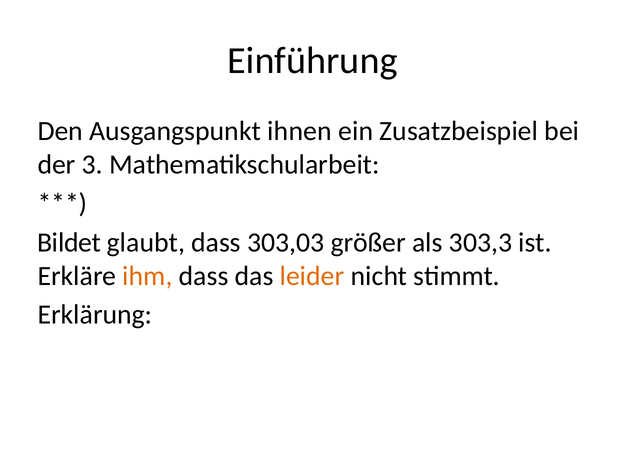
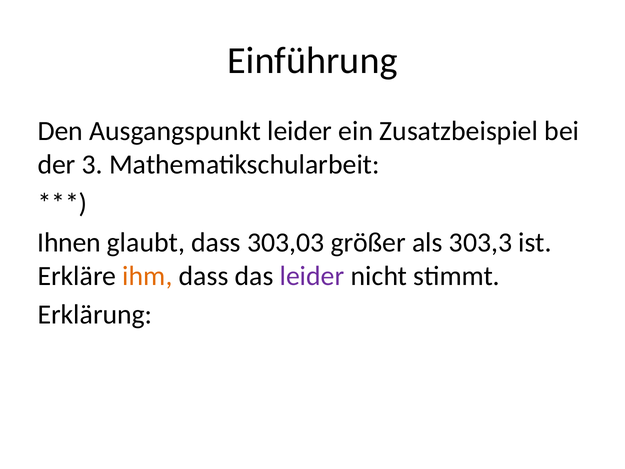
Ausgangspunkt ihnen: ihnen -> leider
Bildet: Bildet -> Ihnen
leider at (312, 276) colour: orange -> purple
